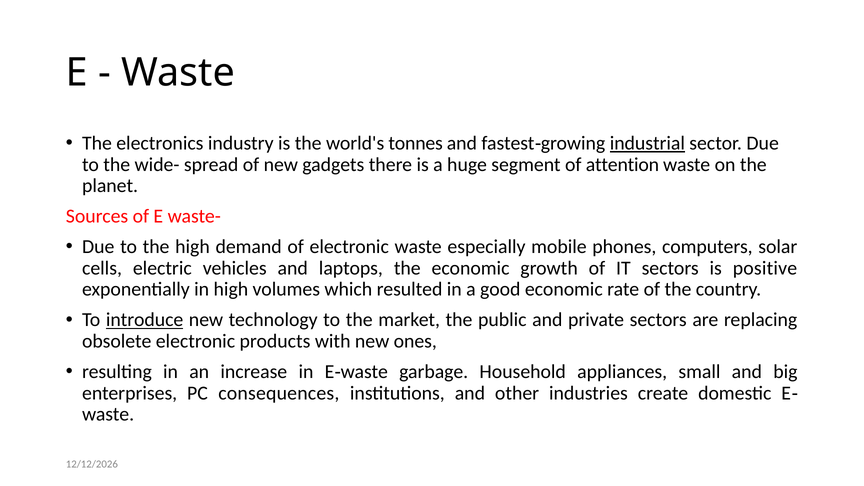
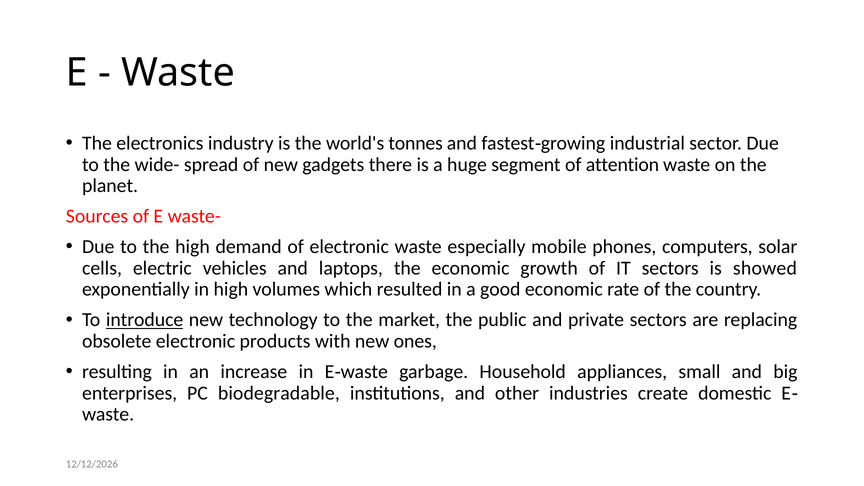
industrial underline: present -> none
positive: positive -> showed
consequences: consequences -> biodegradable
